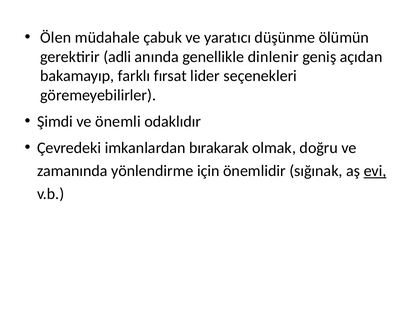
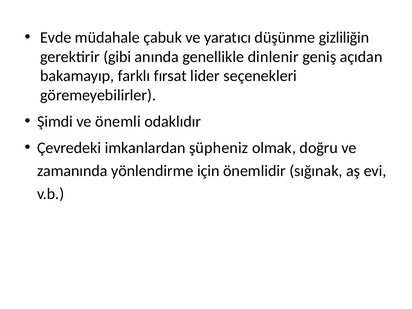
Ölen: Ölen -> Evde
ölümün: ölümün -> gizliliğin
adli: adli -> gibi
bırakarak: bırakarak -> şüpheniz
evi underline: present -> none
